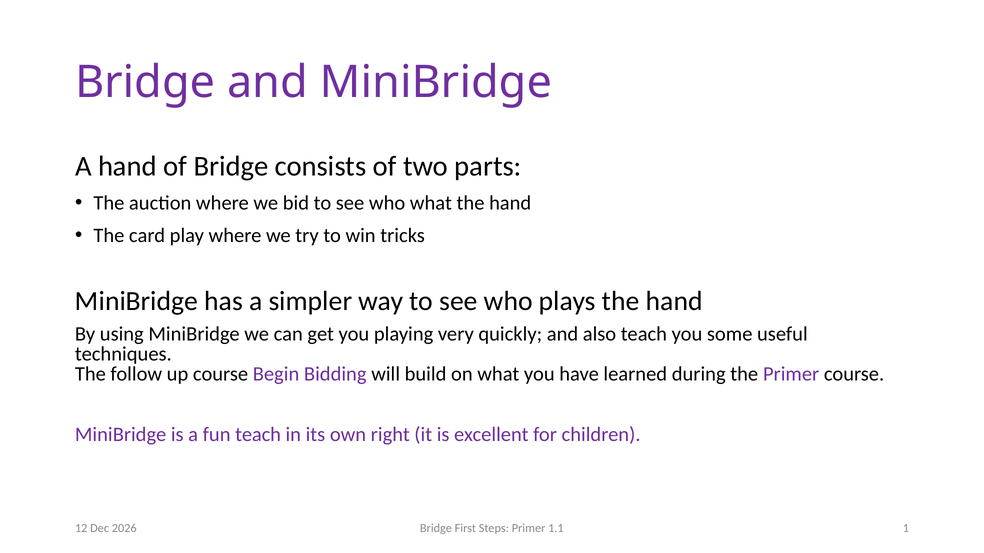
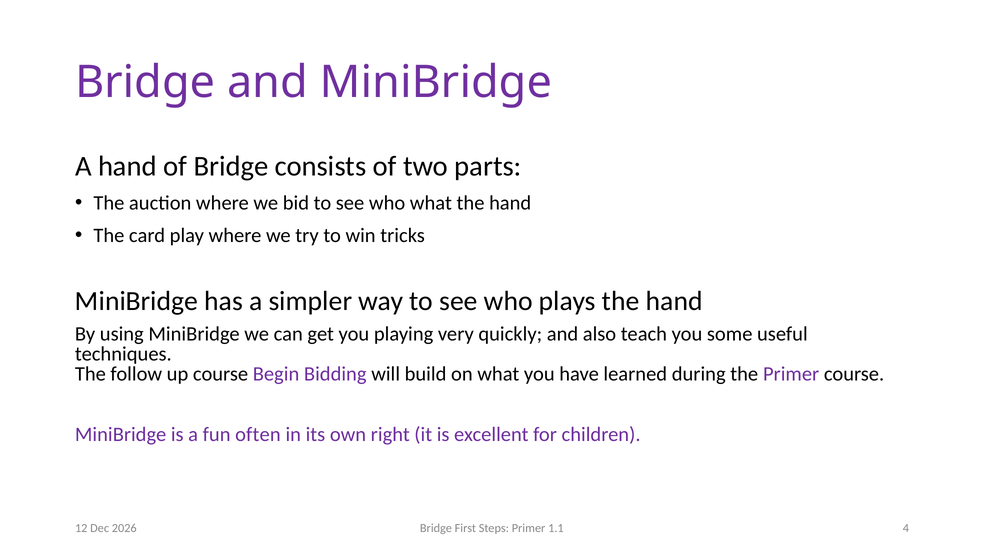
fun teach: teach -> often
1: 1 -> 4
